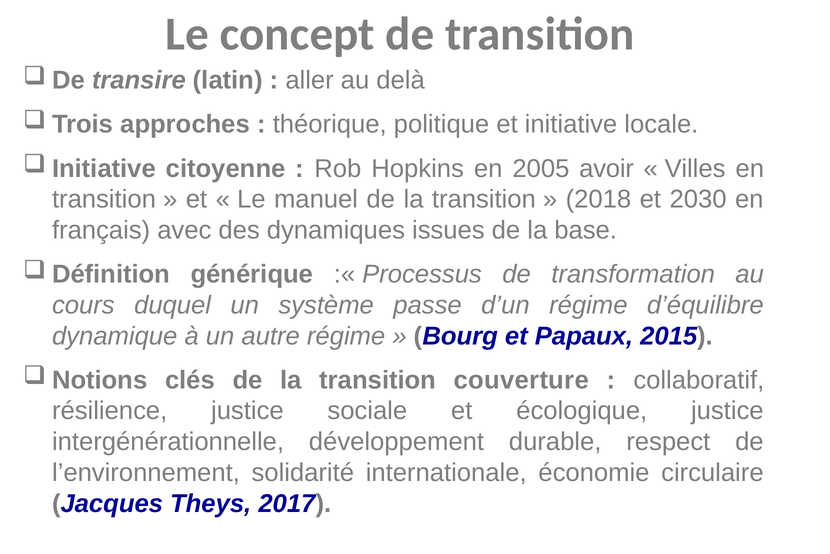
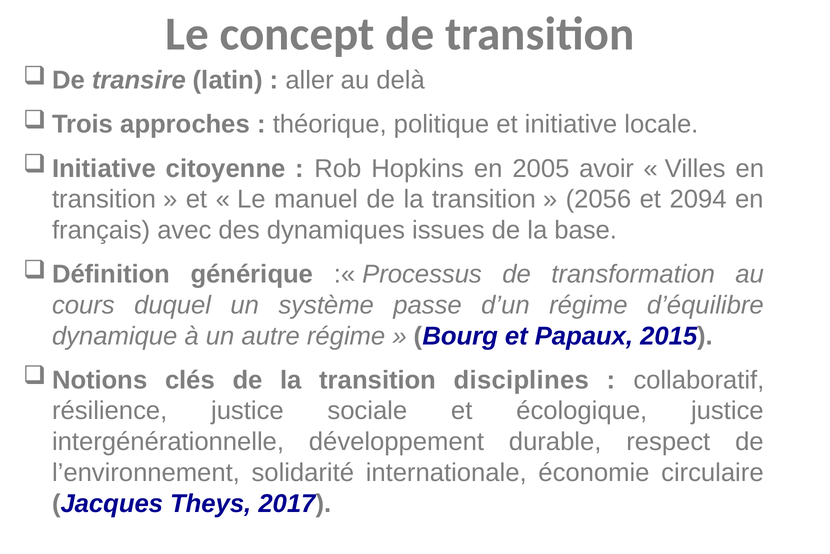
2018: 2018 -> 2056
2030: 2030 -> 2094
couverture: couverture -> disciplines
